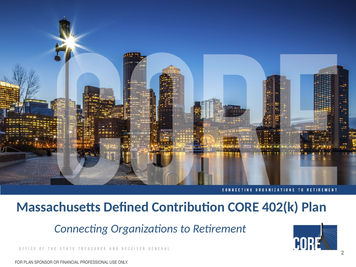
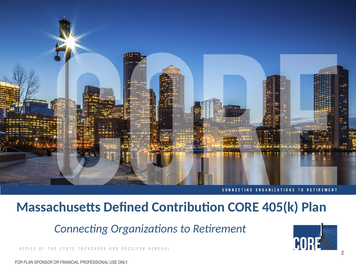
402(k: 402(k -> 405(k
